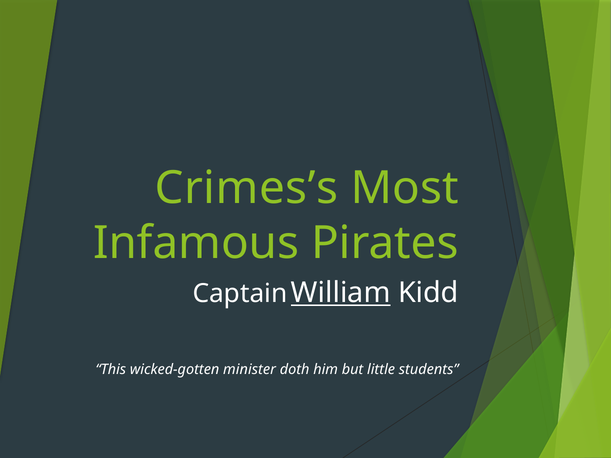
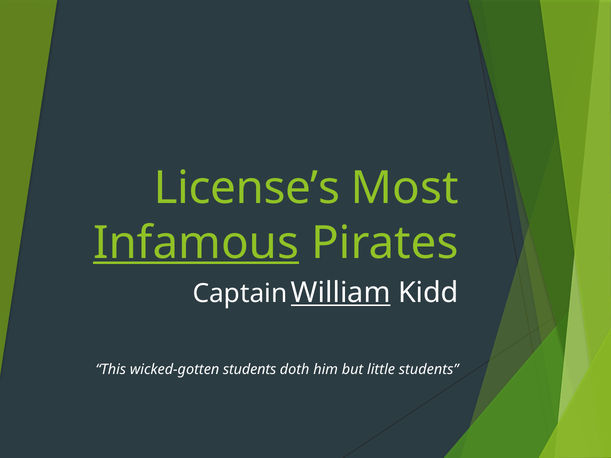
Crimes’s: Crimes’s -> License’s
Infamous underline: none -> present
wicked-gotten minister: minister -> students
